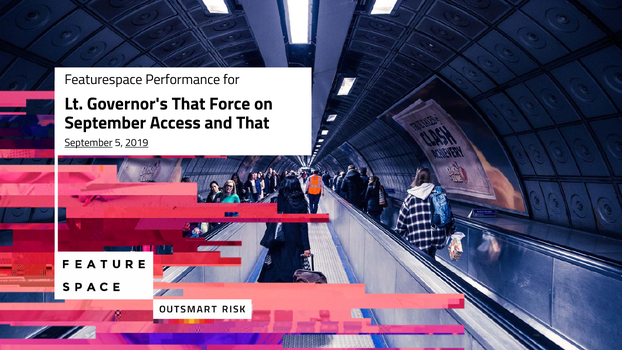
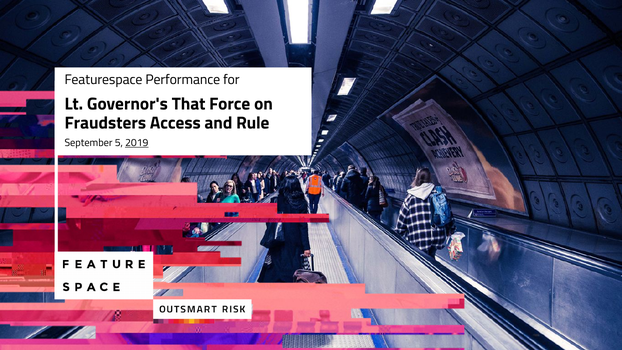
September at (105, 123): September -> Fraudsters
and That: That -> Rule
September at (88, 143) underline: present -> none
